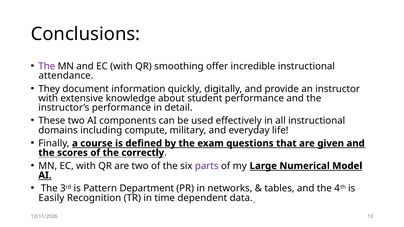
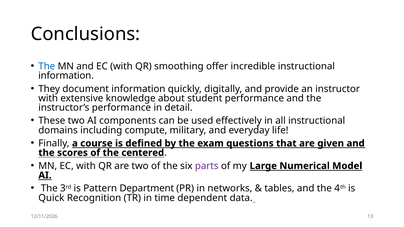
The at (47, 66) colour: purple -> blue
attendance at (66, 76): attendance -> information
correctly: correctly -> centered
Easily: Easily -> Quick
